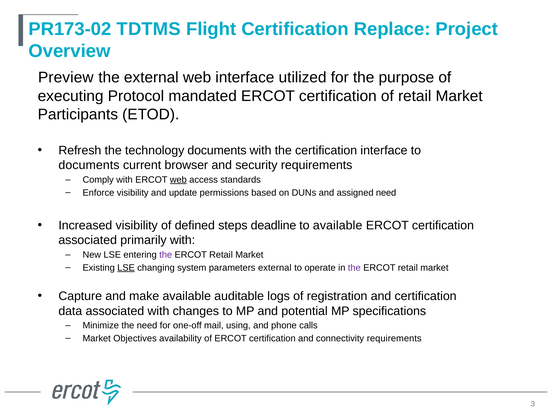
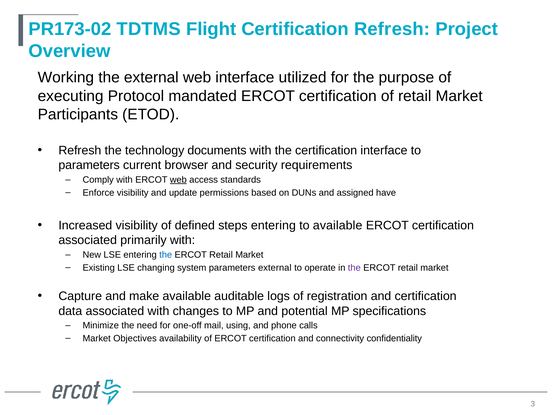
Certification Replace: Replace -> Refresh
Preview: Preview -> Working
documents at (89, 165): documents -> parameters
assigned need: need -> have
steps deadline: deadline -> entering
the at (166, 255) colour: purple -> blue
LSE at (126, 268) underline: present -> none
connectivity requirements: requirements -> confidentiality
